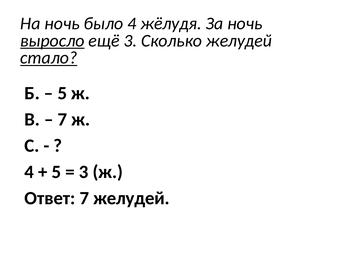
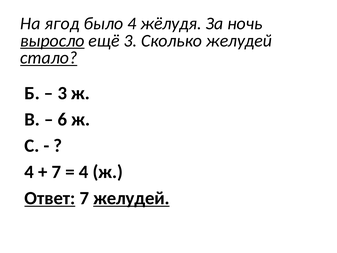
На ночь: ночь -> ягод
5 at (62, 93): 5 -> 3
7 at (62, 119): 7 -> 6
5 at (56, 172): 5 -> 7
3 at (84, 172): 3 -> 4
Ответ underline: none -> present
желудей at (131, 198) underline: none -> present
